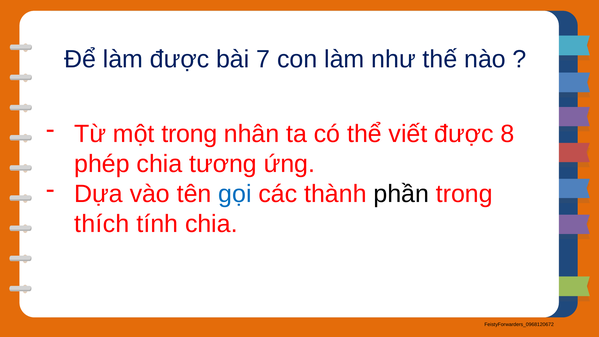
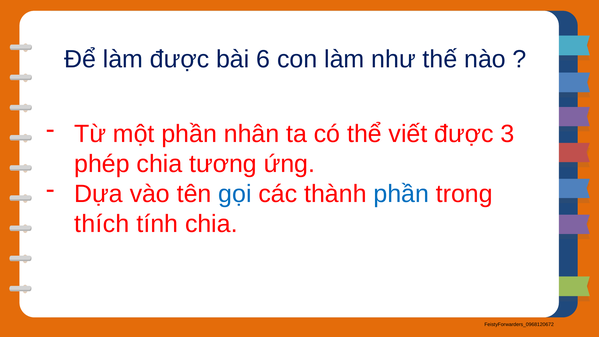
7: 7 -> 6
một trong: trong -> phần
8: 8 -> 3
phần at (401, 194) colour: black -> blue
